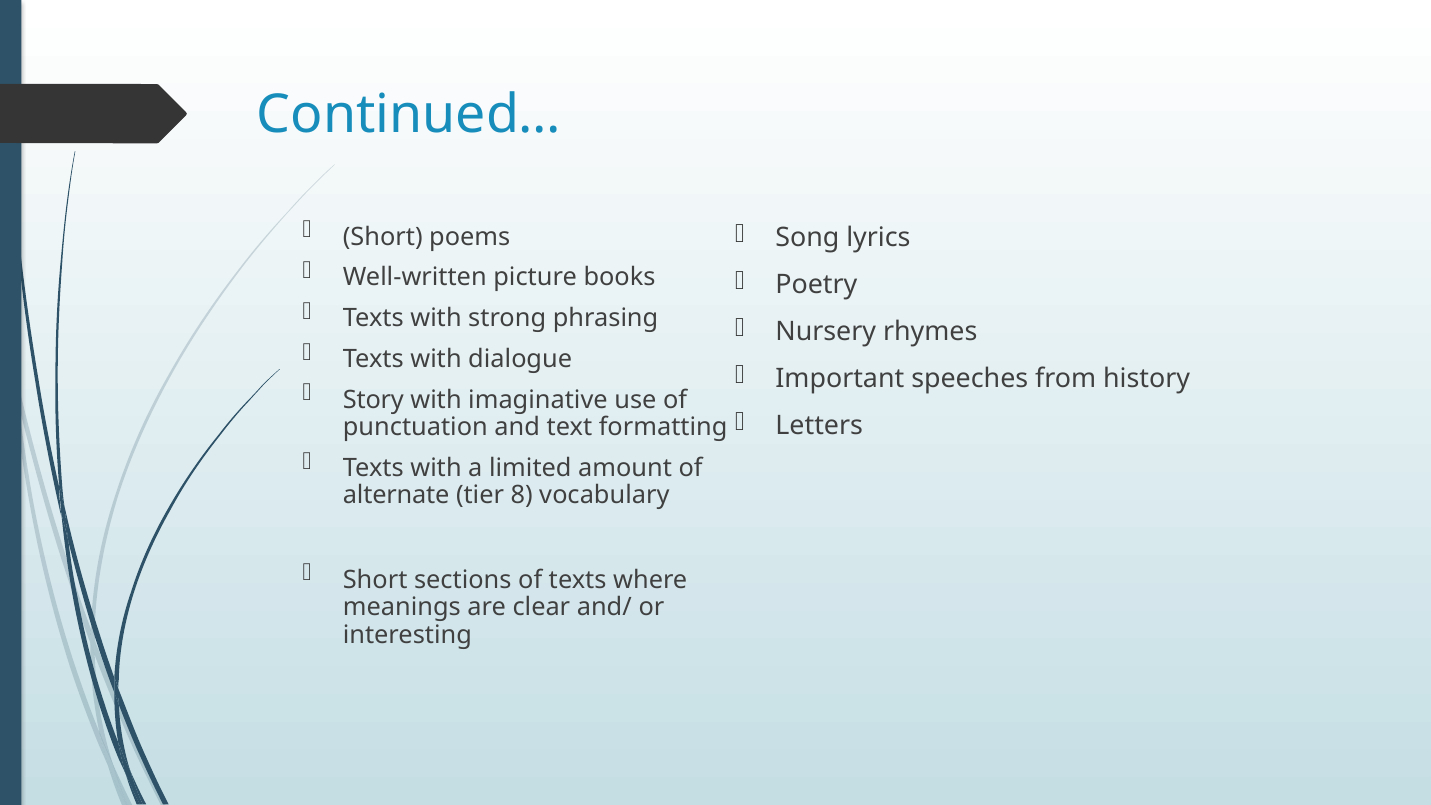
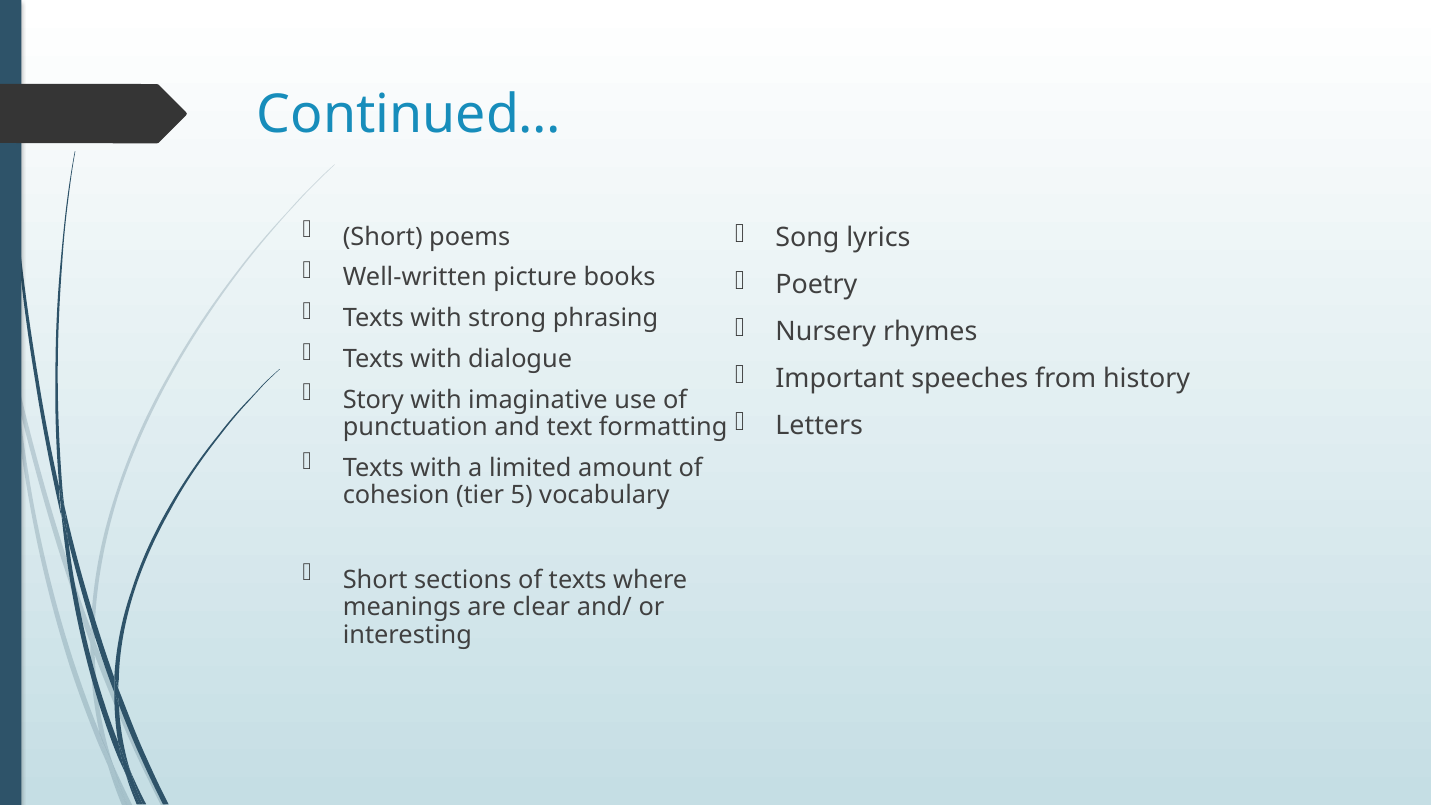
alternate: alternate -> cohesion
8: 8 -> 5
